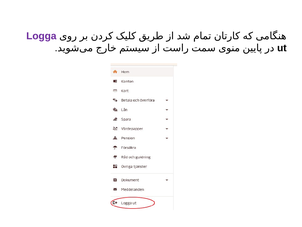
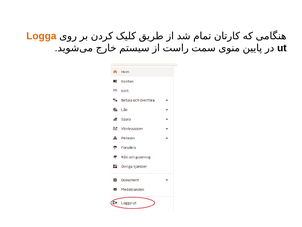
Logga colour: purple -> orange
